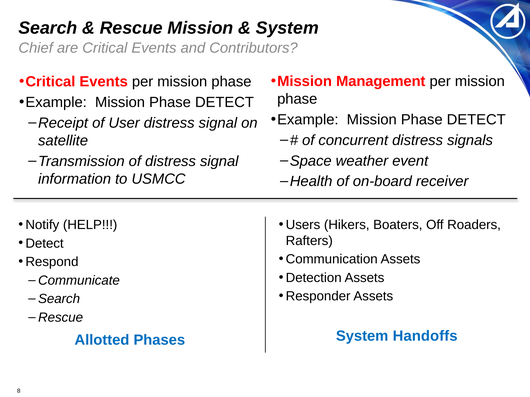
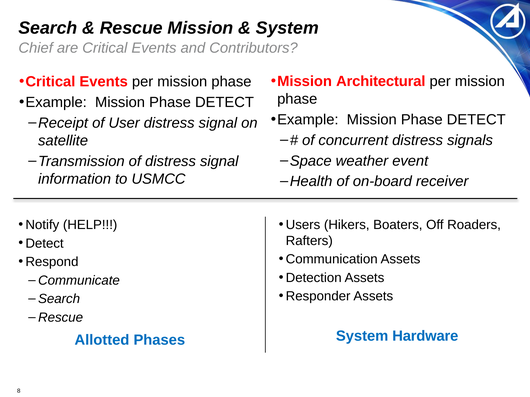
Management: Management -> Architectural
Handoffs: Handoffs -> Hardware
